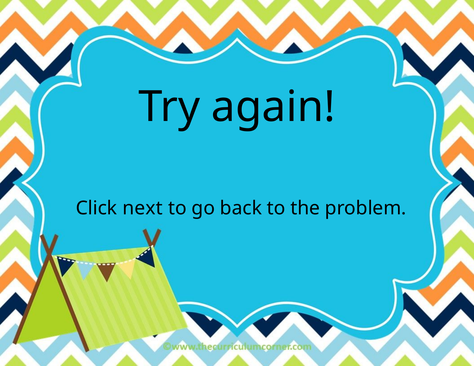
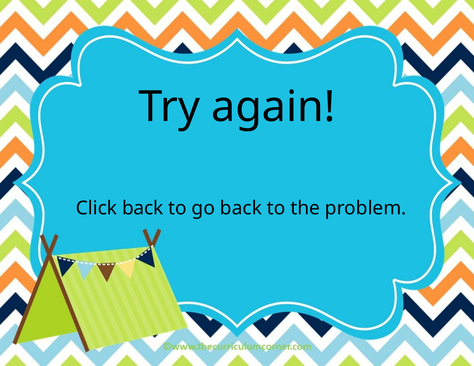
Click next: next -> back
